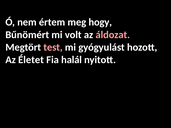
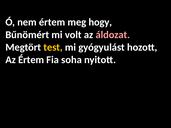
test colour: pink -> yellow
Az Életet: Életet -> Értem
halál: halál -> soha
